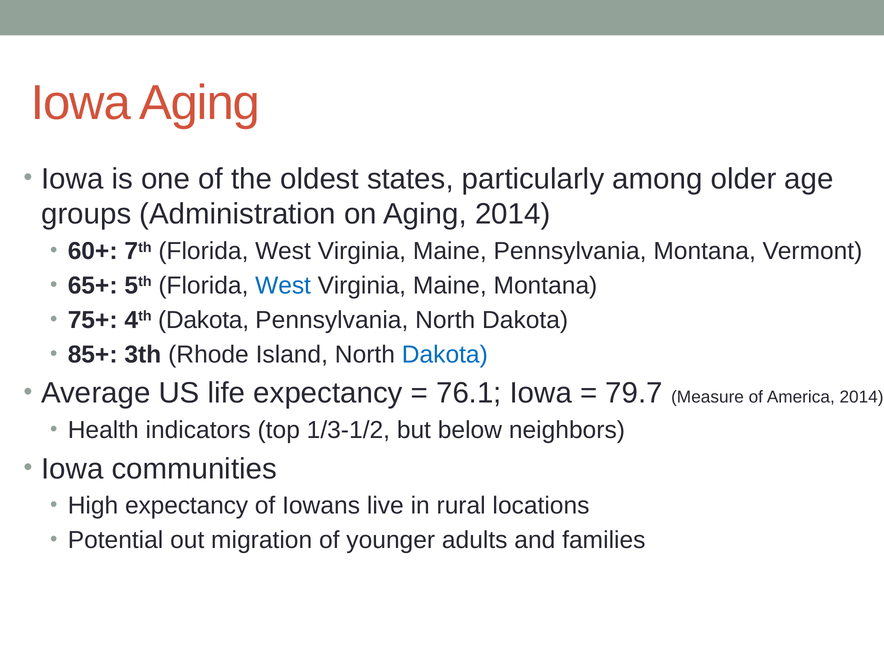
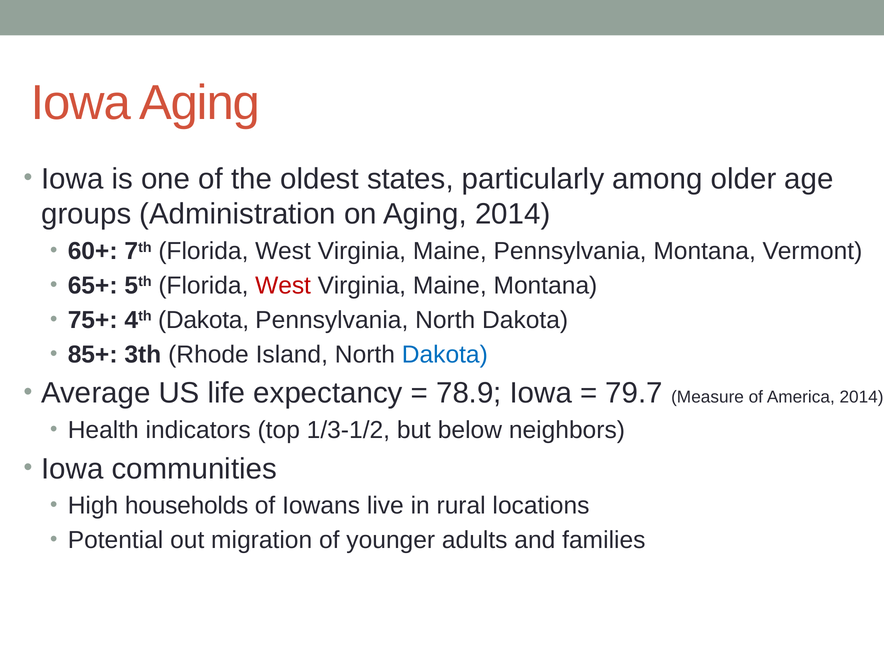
West at (283, 286) colour: blue -> red
76.1: 76.1 -> 78.9
High expectancy: expectancy -> households
